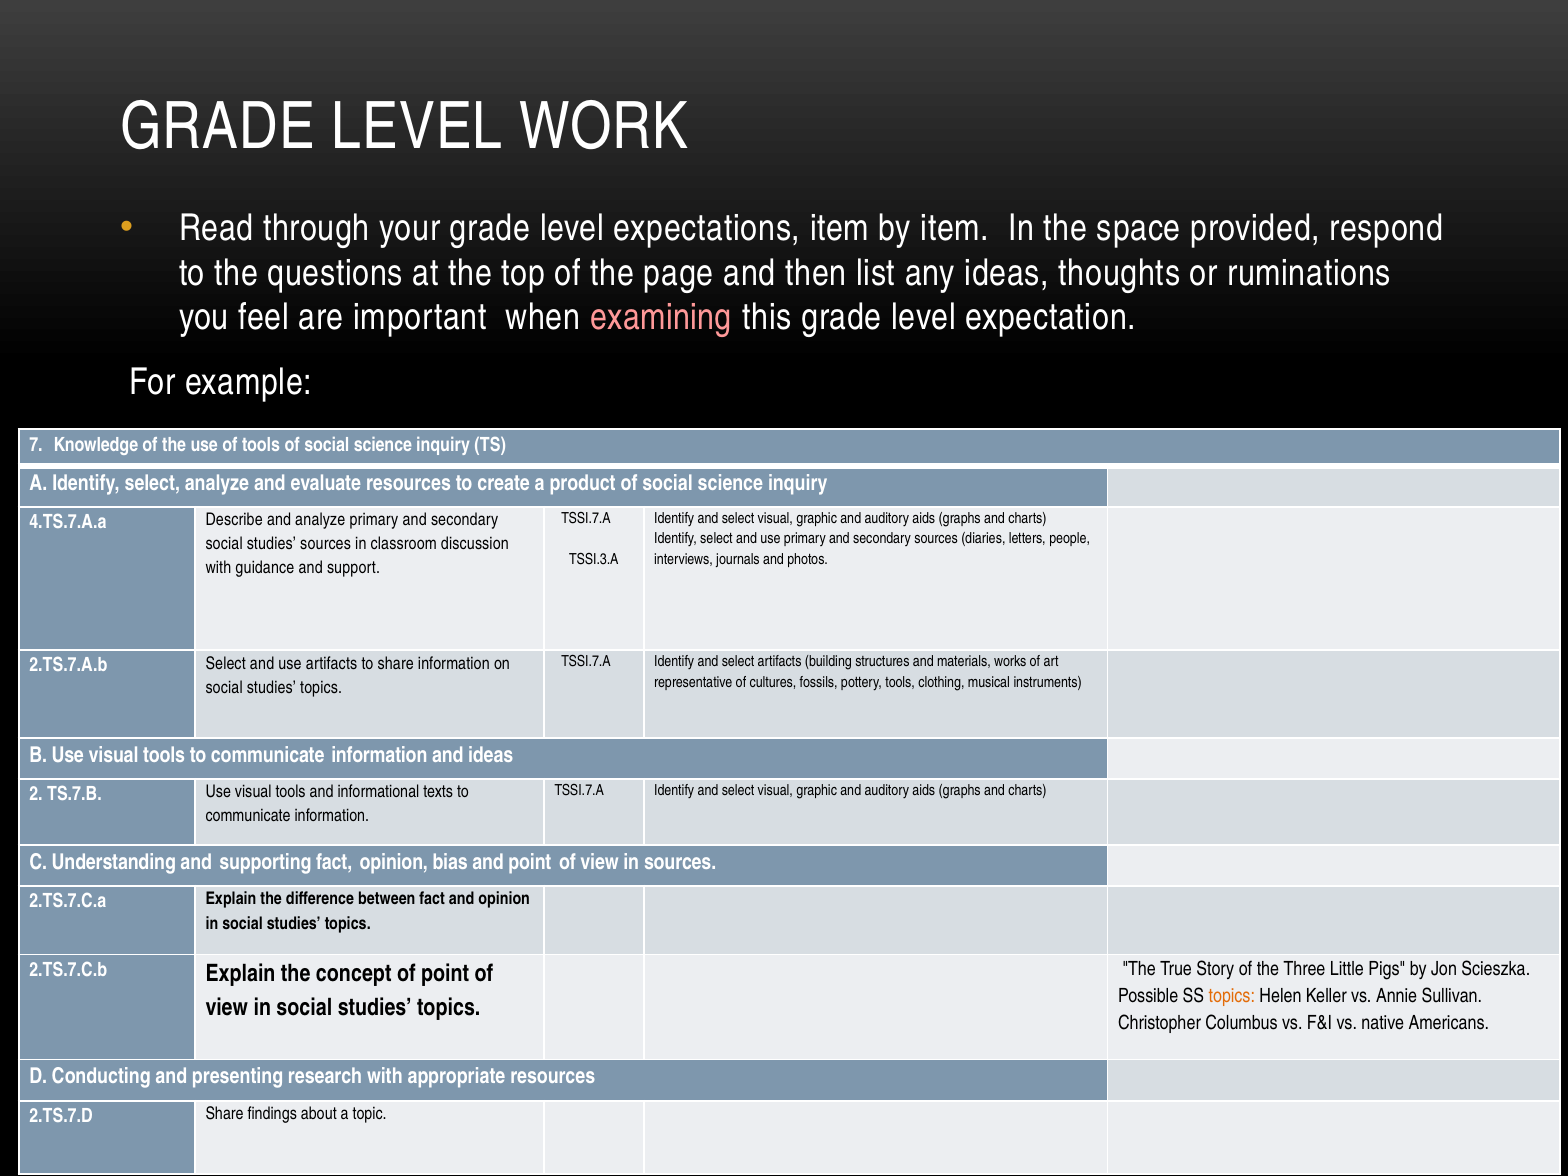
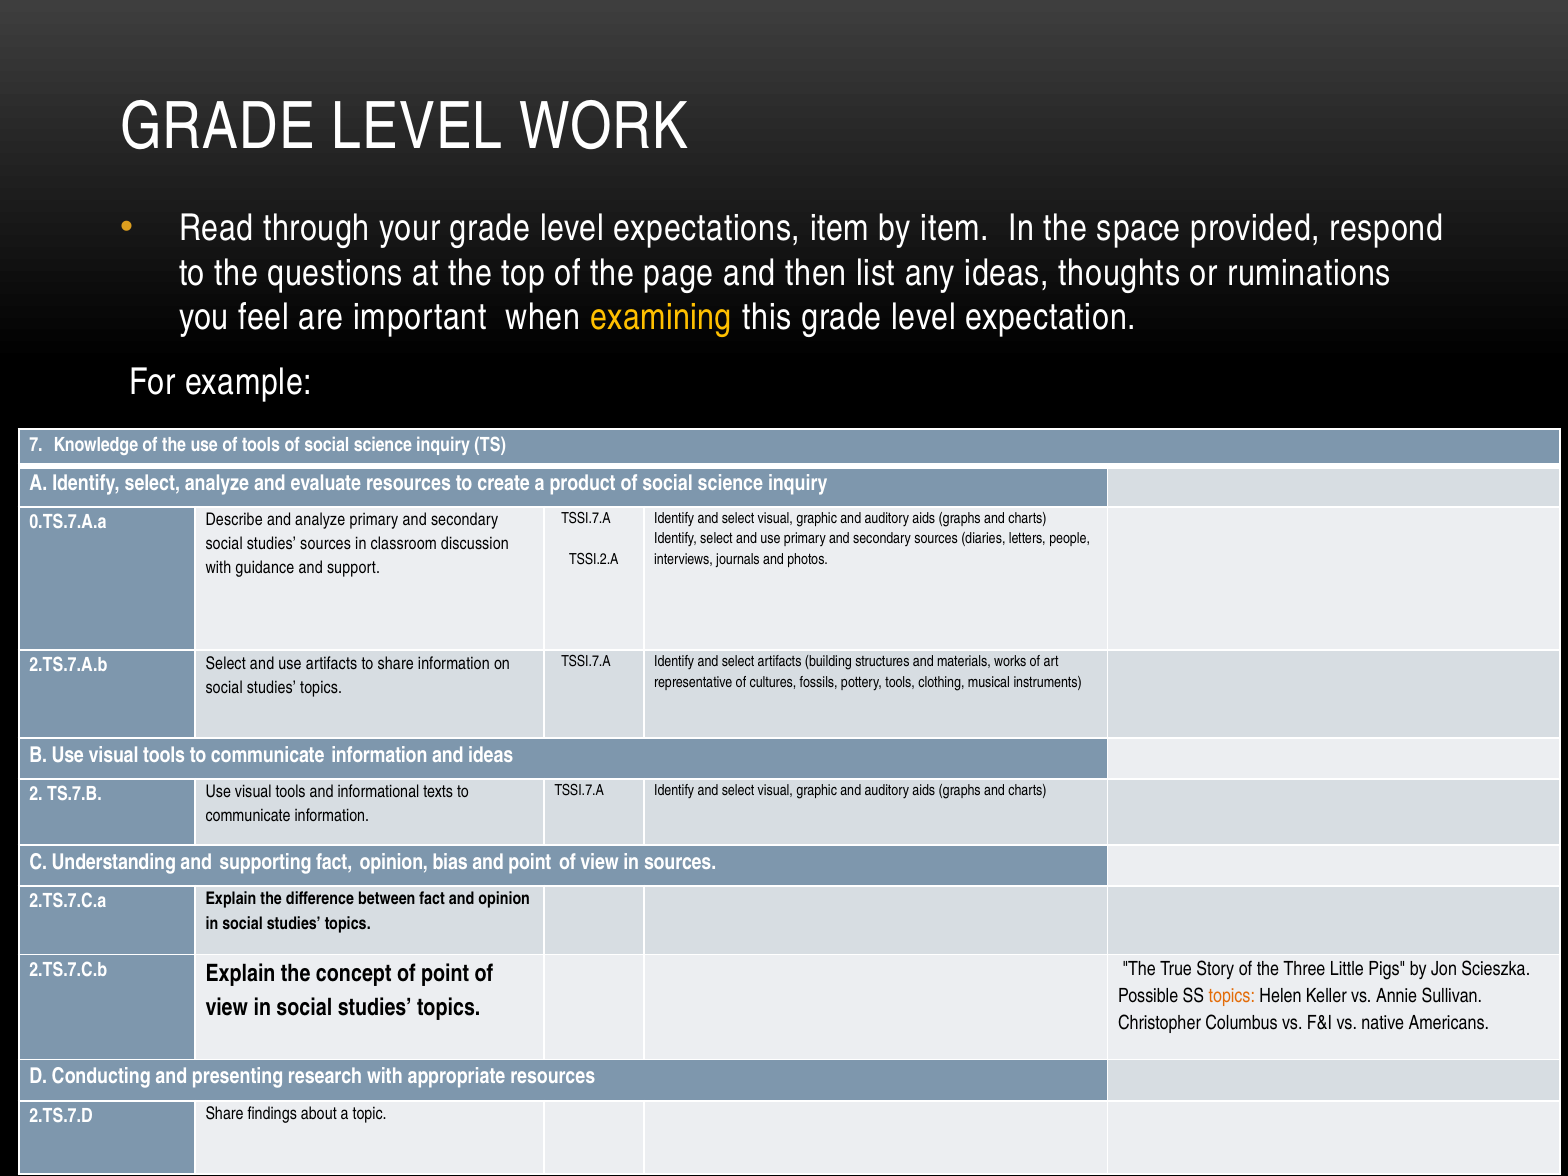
examining colour: pink -> yellow
4.TS.7.A.a: 4.TS.7.A.a -> 0.TS.7.A.a
TSSI.3.A: TSSI.3.A -> TSSI.2.A
